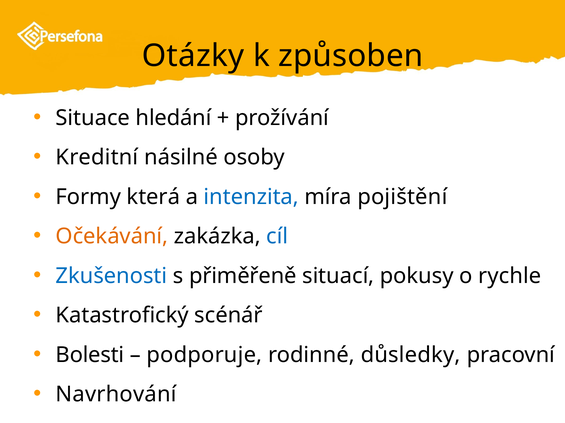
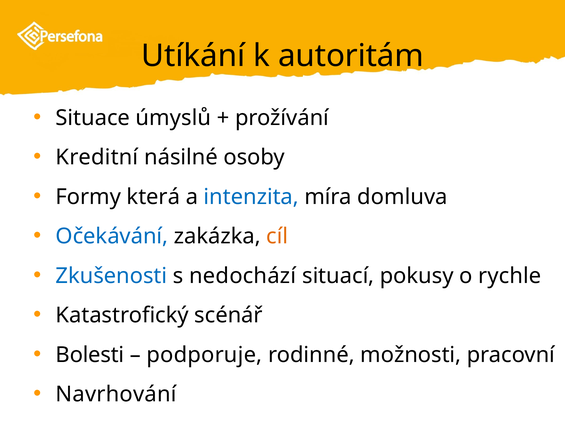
Otázky: Otázky -> Utíkání
způsoben: způsoben -> autoritám
hledání: hledání -> úmyslů
pojištění: pojištění -> domluva
Očekávání colour: orange -> blue
cíl colour: blue -> orange
přiměřeně: přiměřeně -> nedochází
důsledky: důsledky -> možnosti
